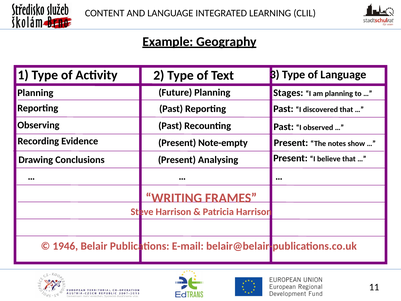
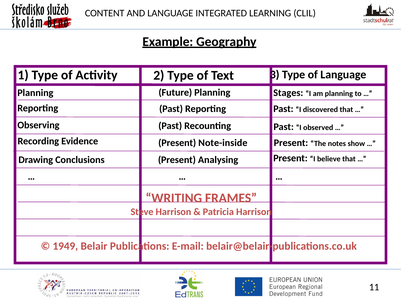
Note-empty: Note-empty -> Note-inside
1946: 1946 -> 1949
